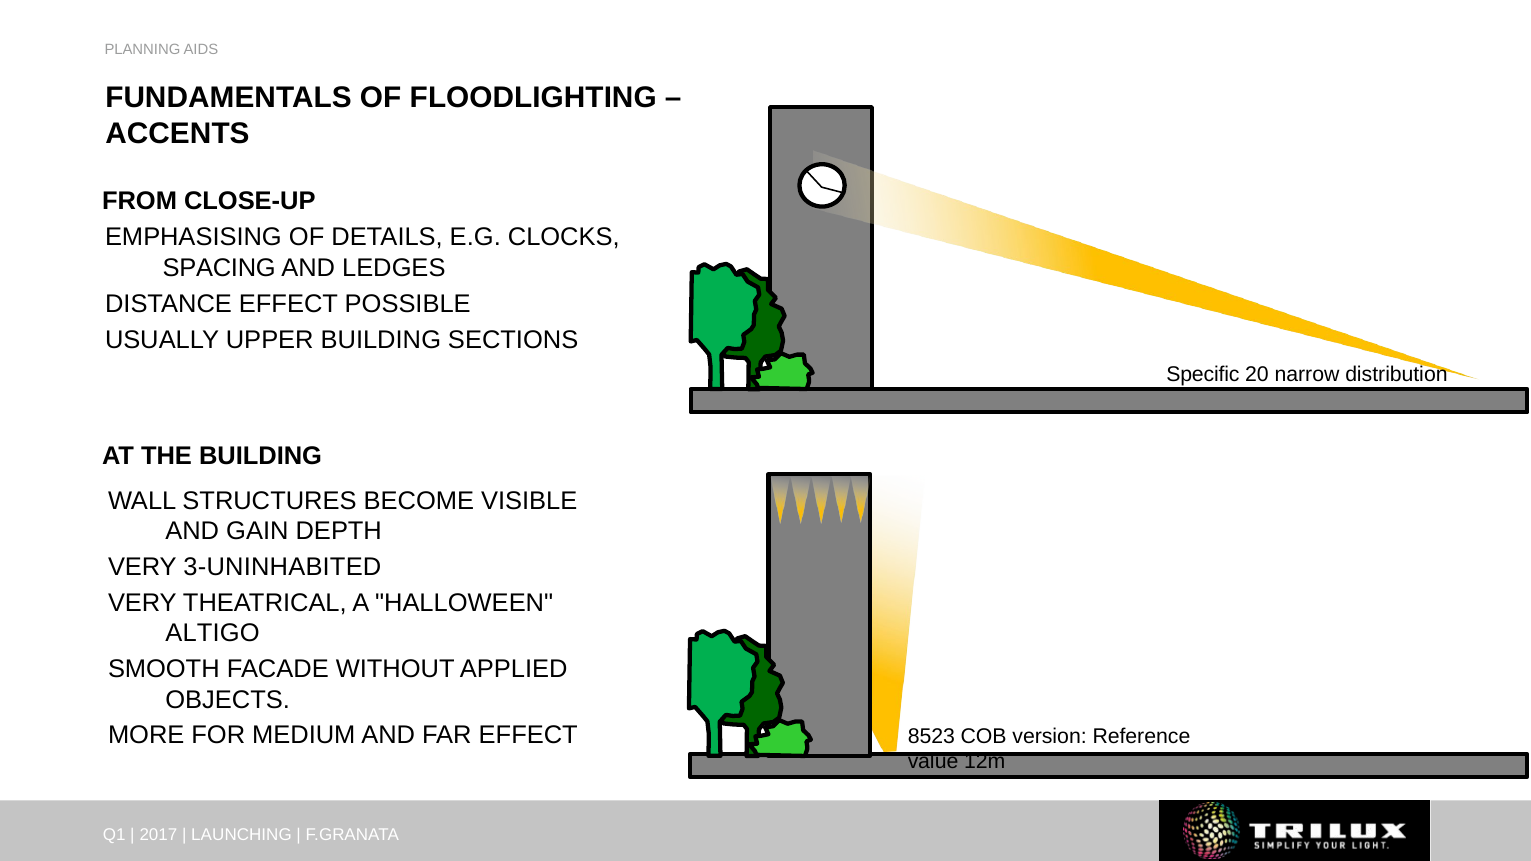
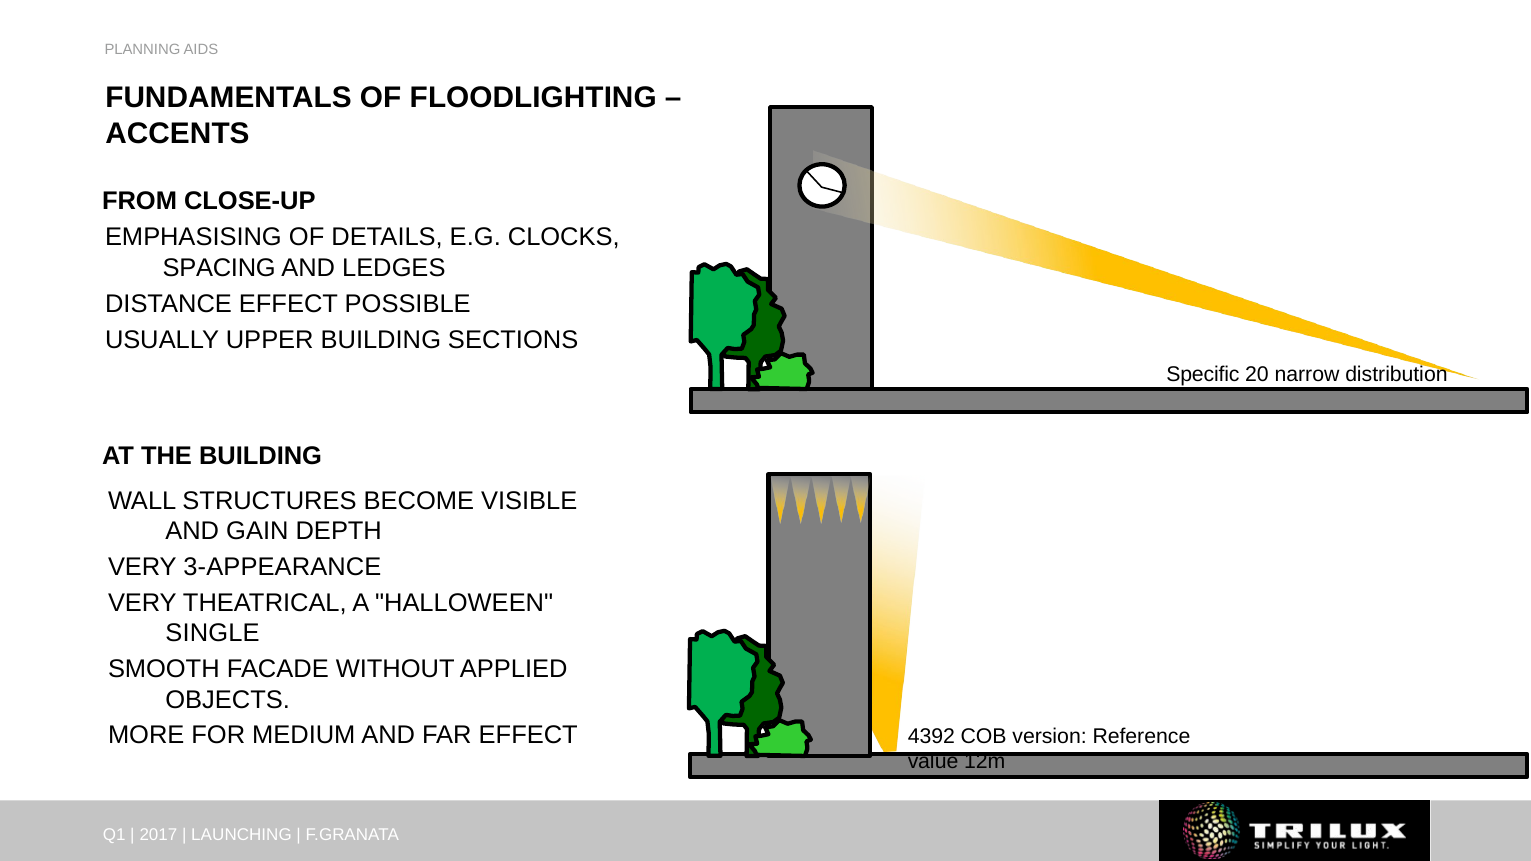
3-UNINHABITED: 3-UNINHABITED -> 3-APPEARANCE
ALTIGO: ALTIGO -> SINGLE
8523: 8523 -> 4392
